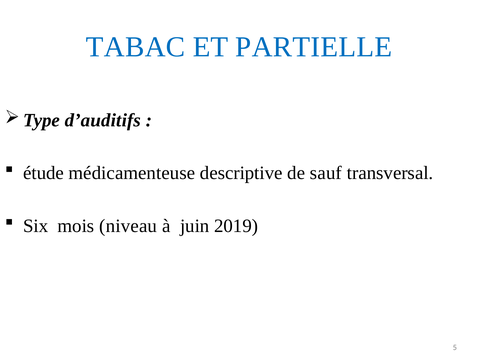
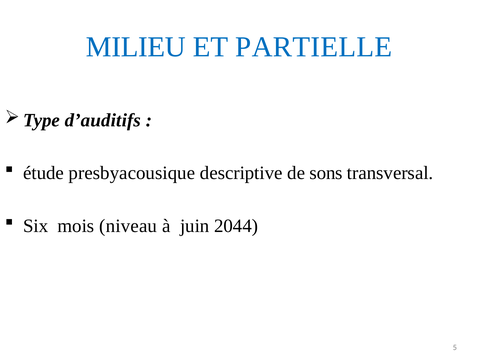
TABAC: TABAC -> MILIEU
médicamenteuse: médicamenteuse -> presbyacousique
sauf: sauf -> sons
2019: 2019 -> 2044
